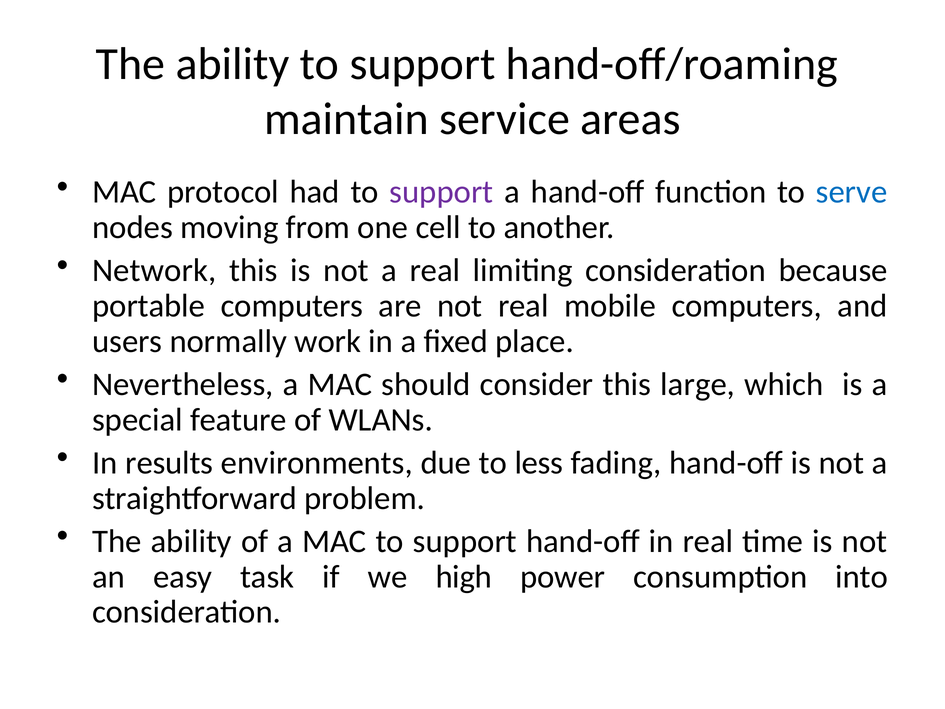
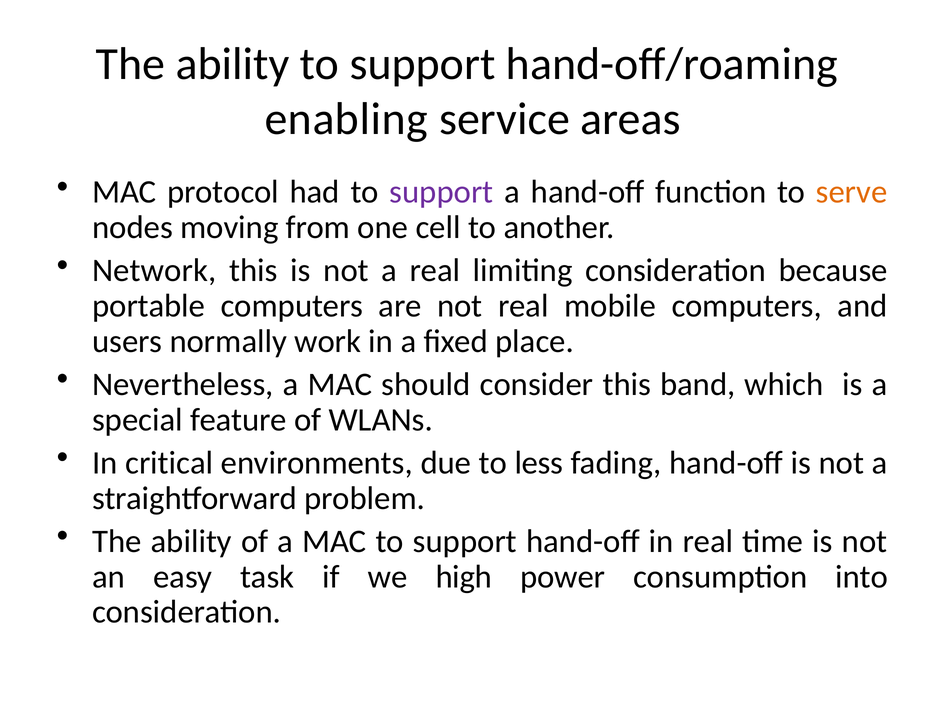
maintain: maintain -> enabling
serve colour: blue -> orange
large: large -> band
results: results -> critical
